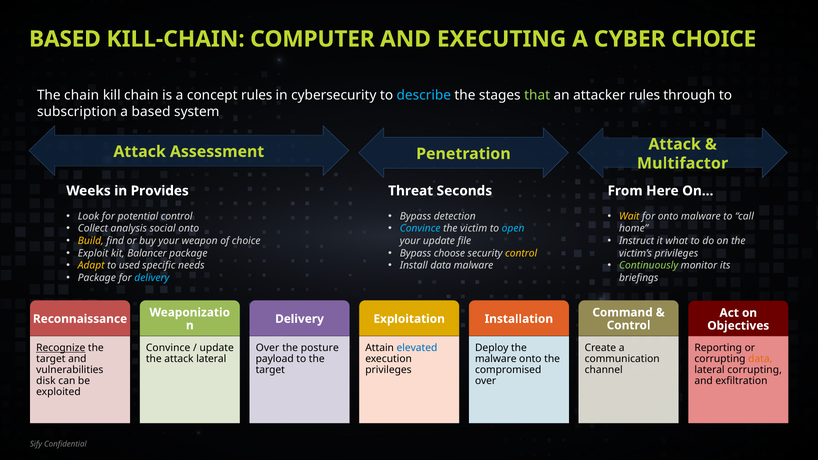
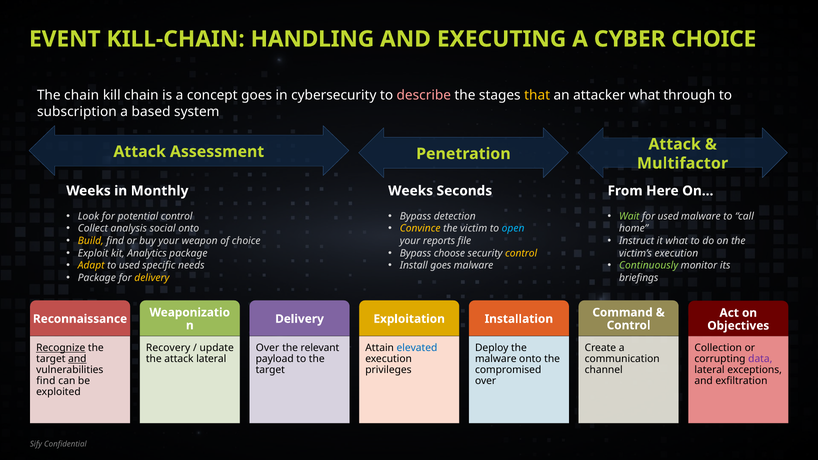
BASED at (65, 39): BASED -> EVENT
COMPUTER: COMPUTER -> HANDLING
concept rules: rules -> goes
describe colour: light blue -> pink
that colour: light green -> yellow
attacker rules: rules -> what
Provides: Provides -> Monthly
Threat at (411, 191): Threat -> Weeks
Wait colour: yellow -> light green
for onto: onto -> used
Convince at (420, 229) colour: light blue -> yellow
your update: update -> reports
Balancer: Balancer -> Analytics
victim’s privileges: privileges -> execution
Install data: data -> goes
delivery at (152, 278) colour: light blue -> yellow
Convince at (168, 348): Convince -> Recovery
posture: posture -> relevant
Reporting: Reporting -> Collection
and at (77, 359) underline: none -> present
data at (760, 359) colour: orange -> purple
lateral corrupting: corrupting -> exceptions
disk at (46, 381): disk -> find
